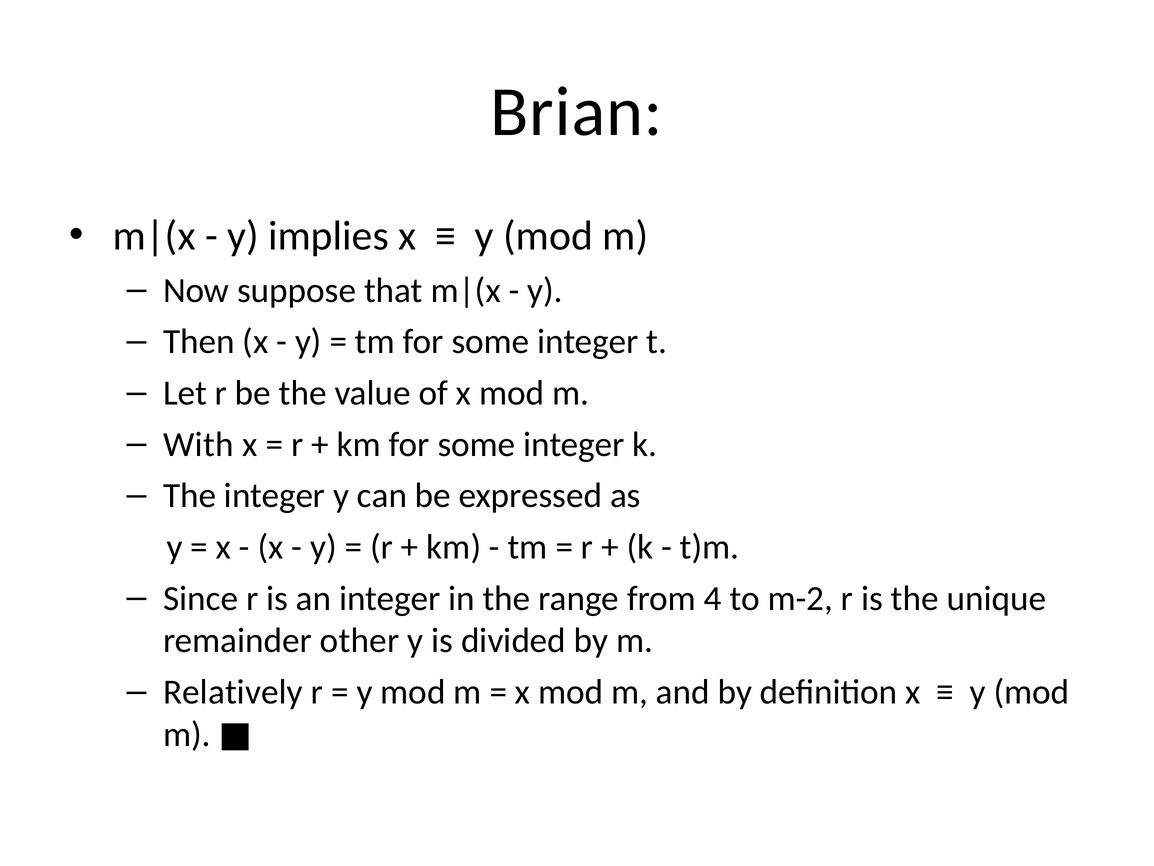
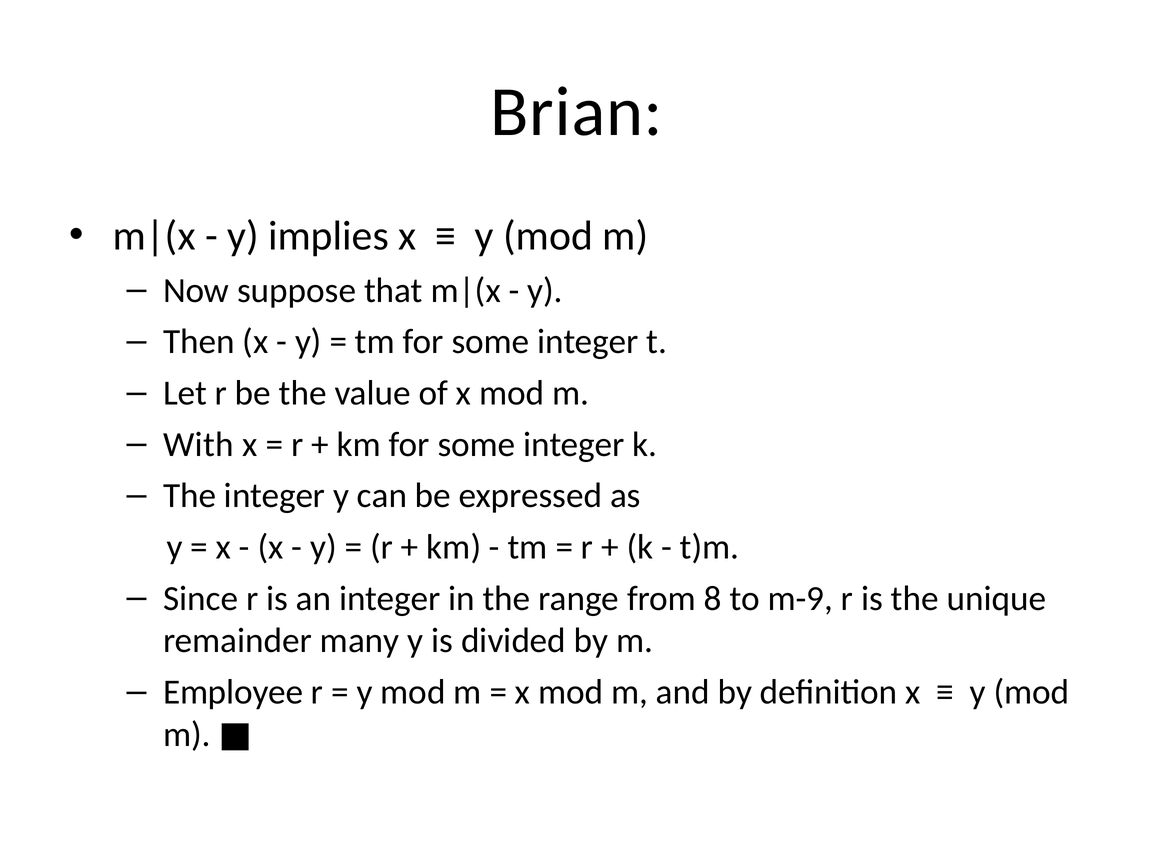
4: 4 -> 8
m-2: m-2 -> m-9
other: other -> many
Relatively: Relatively -> Employee
